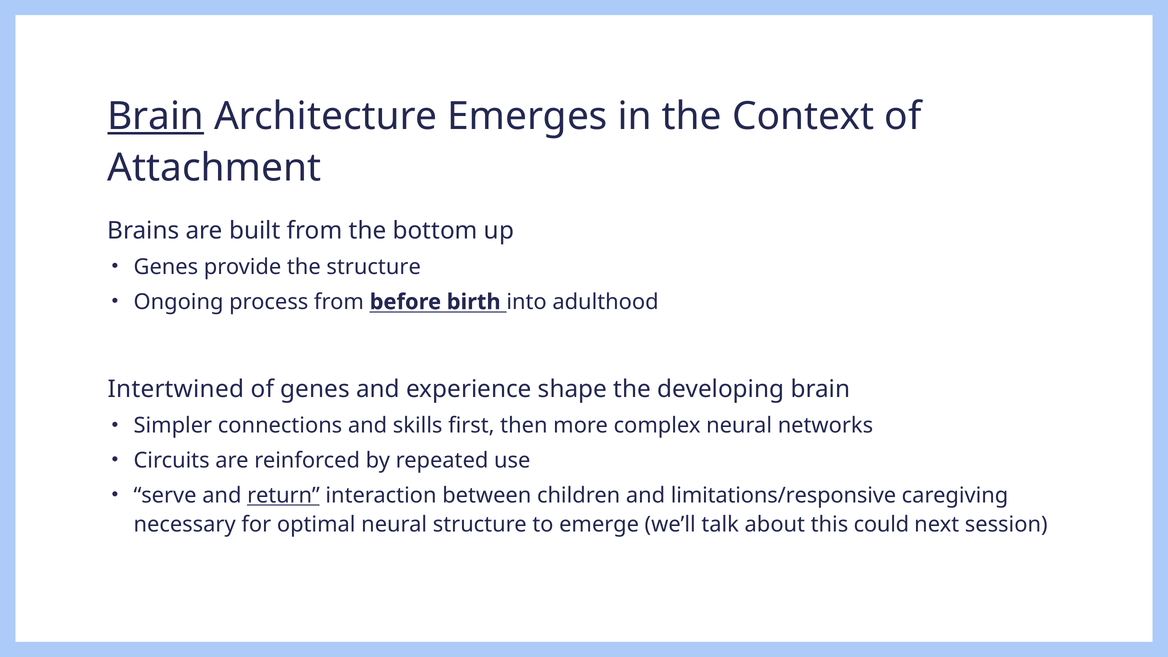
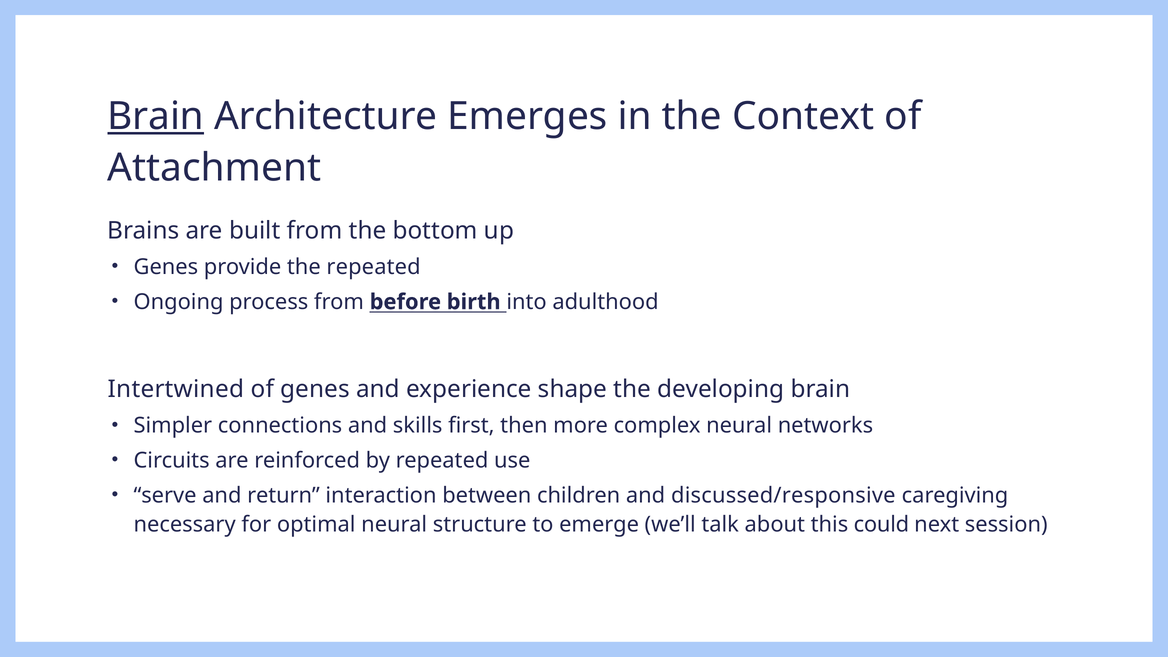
the structure: structure -> repeated
return underline: present -> none
limitations/responsive: limitations/responsive -> discussed/responsive
